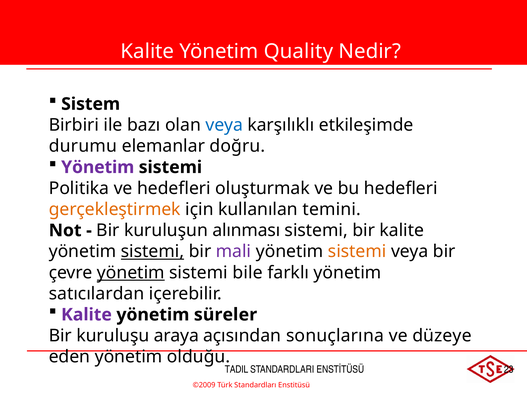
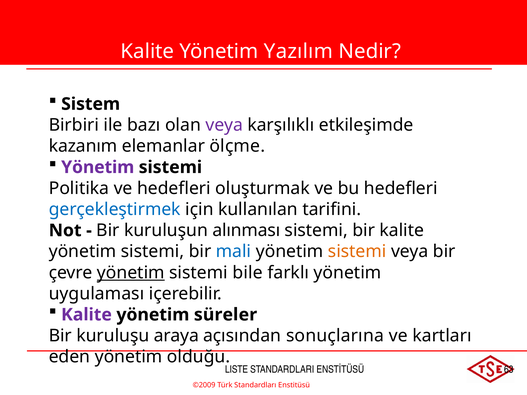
Quality: Quality -> Yazılım
veya at (224, 125) colour: blue -> purple
durumu: durumu -> kazanım
doğru: doğru -> ölçme
gerçekleştirmek colour: orange -> blue
temini: temini -> tarifini
sistemi at (153, 252) underline: present -> none
mali colour: purple -> blue
satıcılardan: satıcılardan -> uygulaması
düzeye: düzeye -> kartları
TADIL: TADIL -> LISTE
23: 23 -> 63
